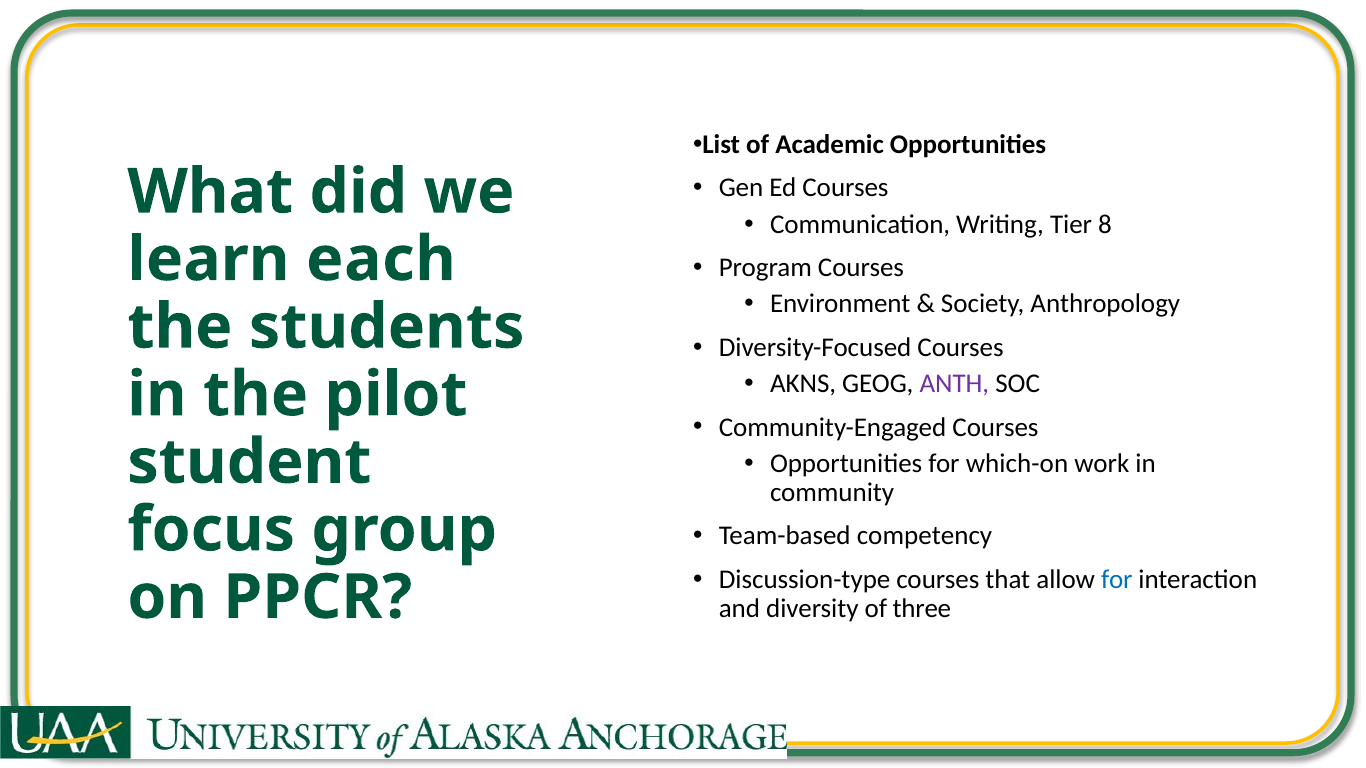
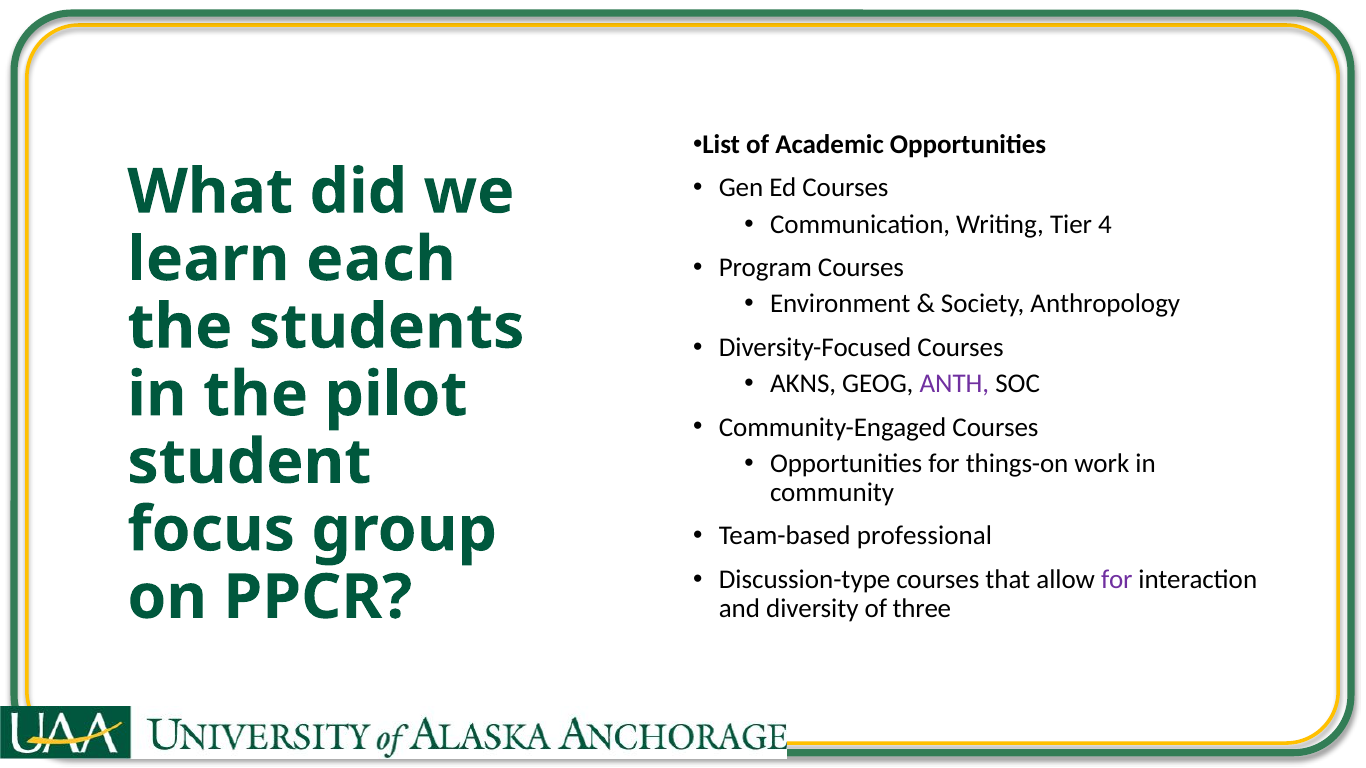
8: 8 -> 4
which-on: which-on -> things-on
competency: competency -> professional
for at (1117, 580) colour: blue -> purple
